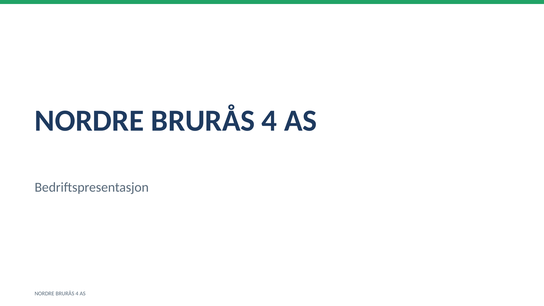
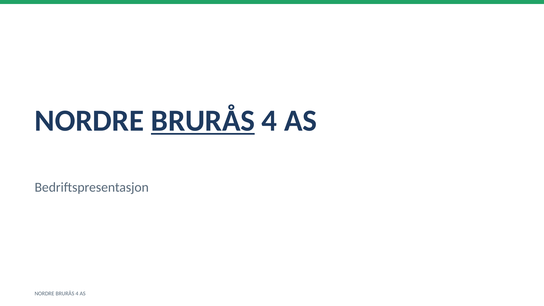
BRURÅS at (203, 121) underline: none -> present
